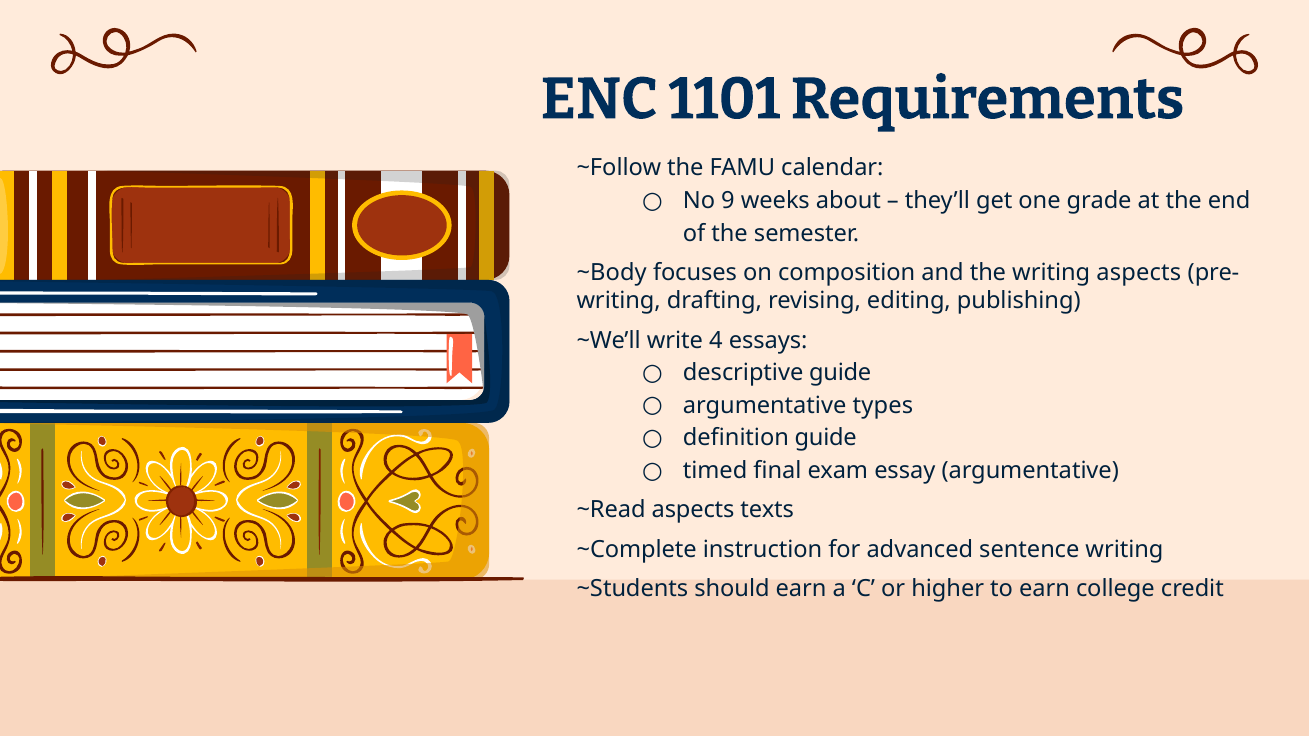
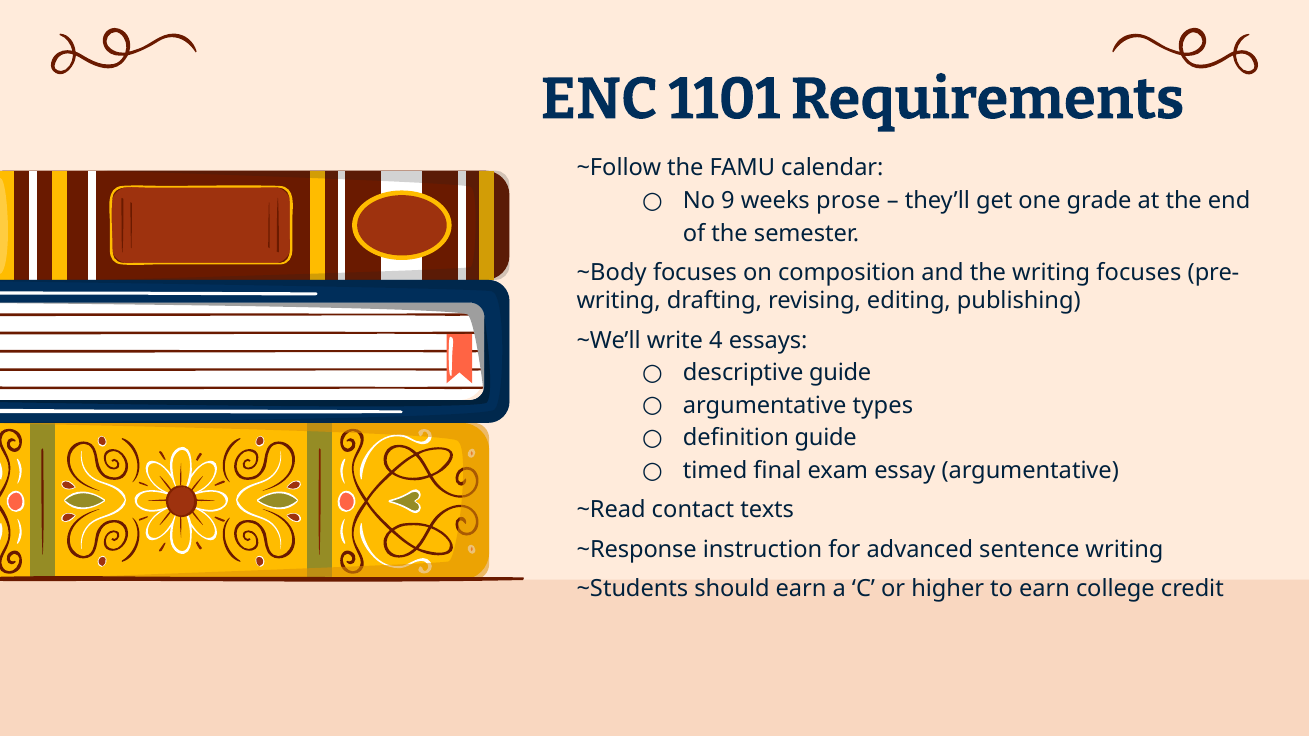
about: about -> prose
writing aspects: aspects -> focuses
~Read aspects: aspects -> contact
~Complete: ~Complete -> ~Response
